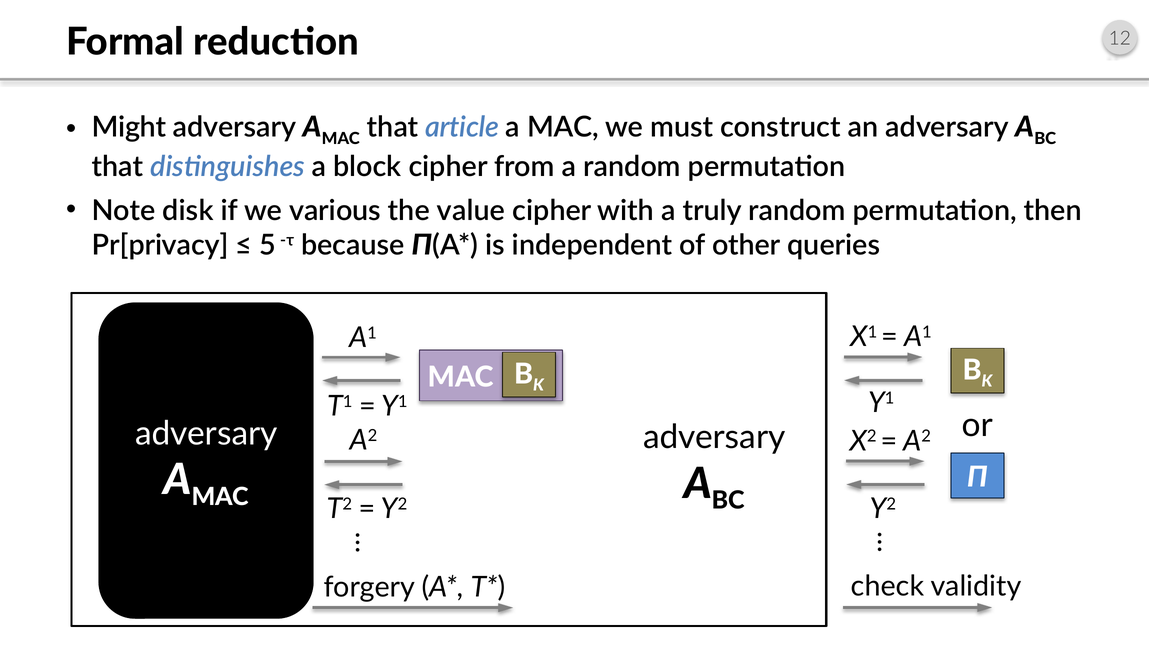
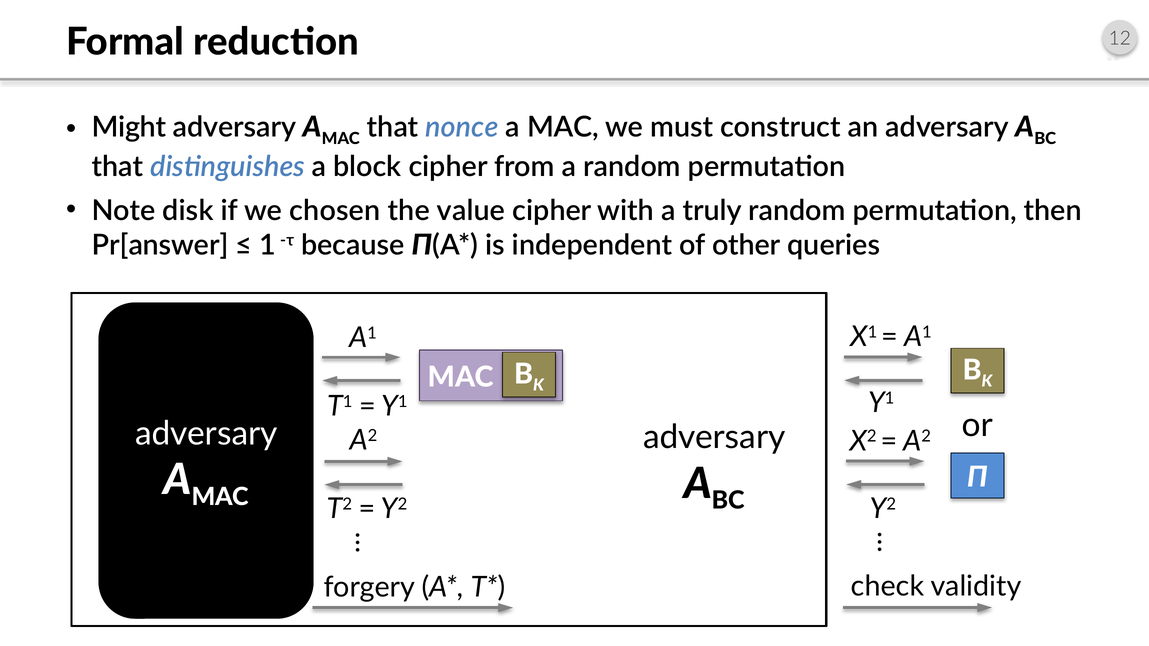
article: article -> nonce
various: various -> chosen
Pr[privacy: Pr[privacy -> Pr[answer
5: 5 -> 1
